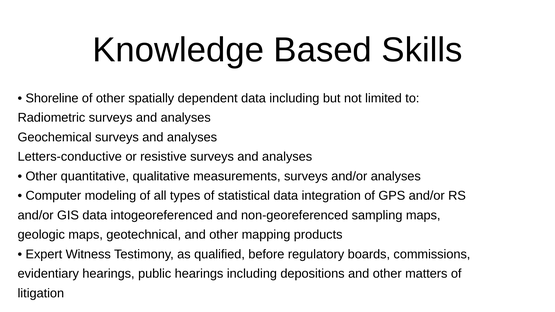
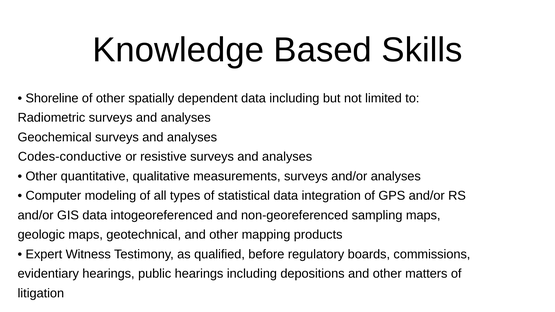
Letters-conductive: Letters-conductive -> Codes-conductive
